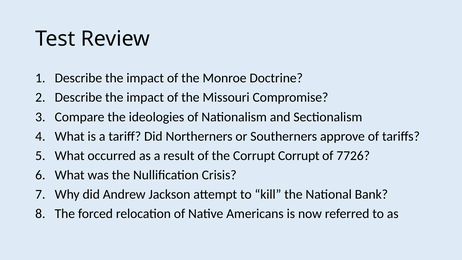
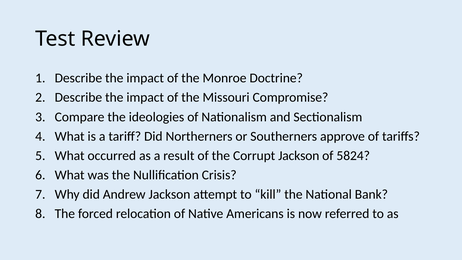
Corrupt Corrupt: Corrupt -> Jackson
7726: 7726 -> 5824
